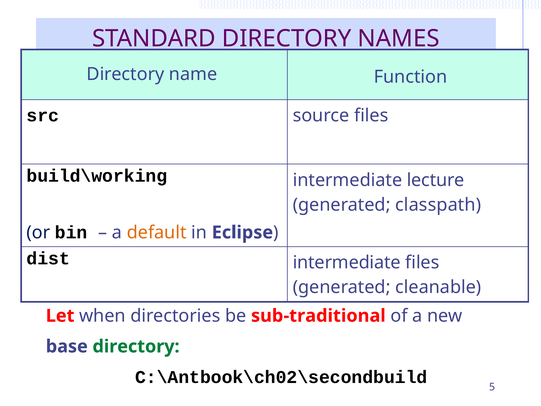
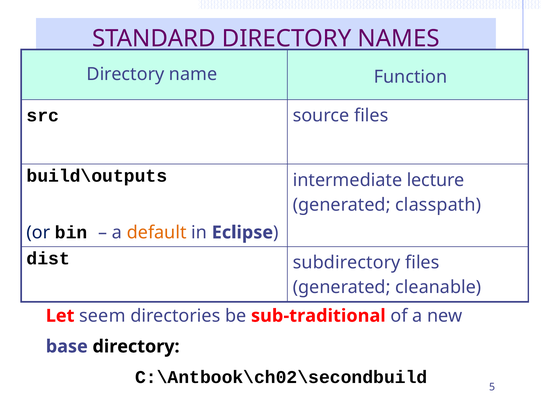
build\working: build\working -> build\outputs
dist intermediate: intermediate -> subdirectory
when: when -> seem
directory at (136, 346) colour: green -> black
